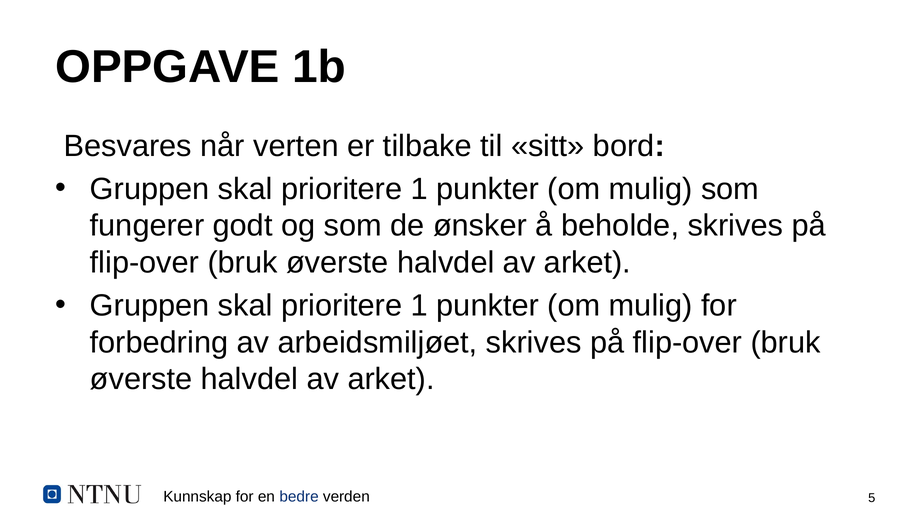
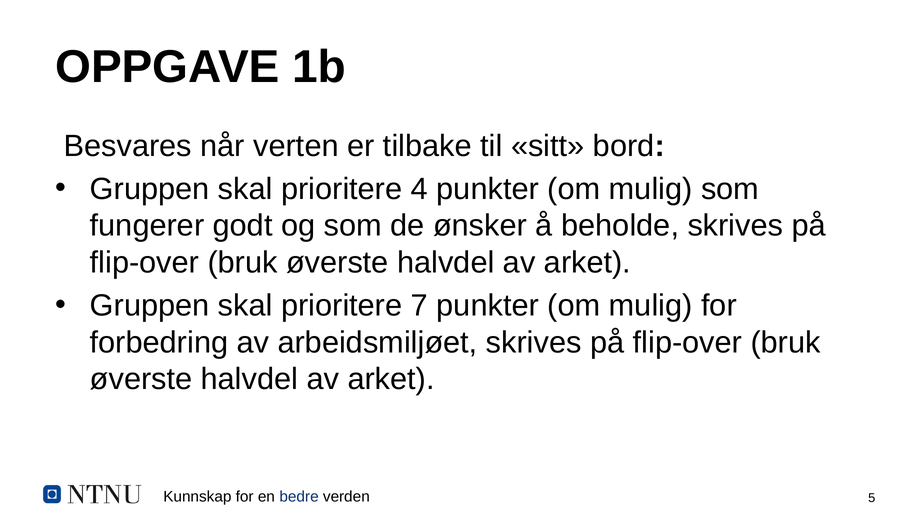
1 at (419, 189): 1 -> 4
1 at (419, 306): 1 -> 7
